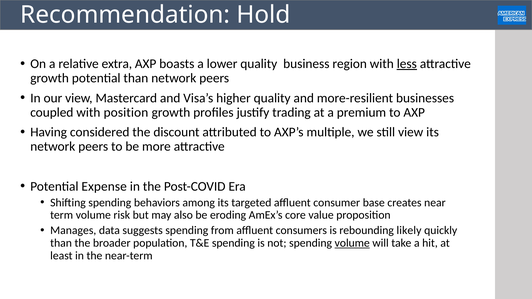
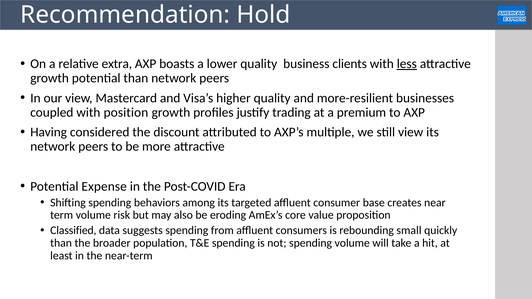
region: region -> clients
Manages: Manages -> Classified
likely: likely -> small
volume at (352, 243) underline: present -> none
